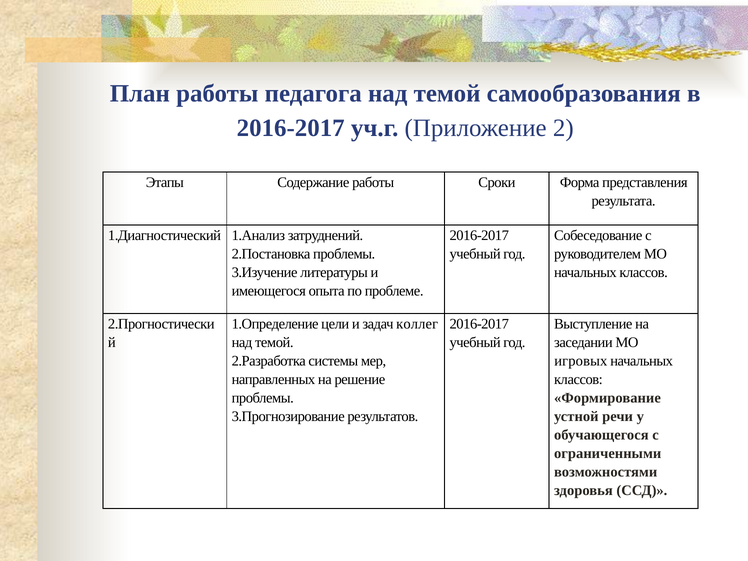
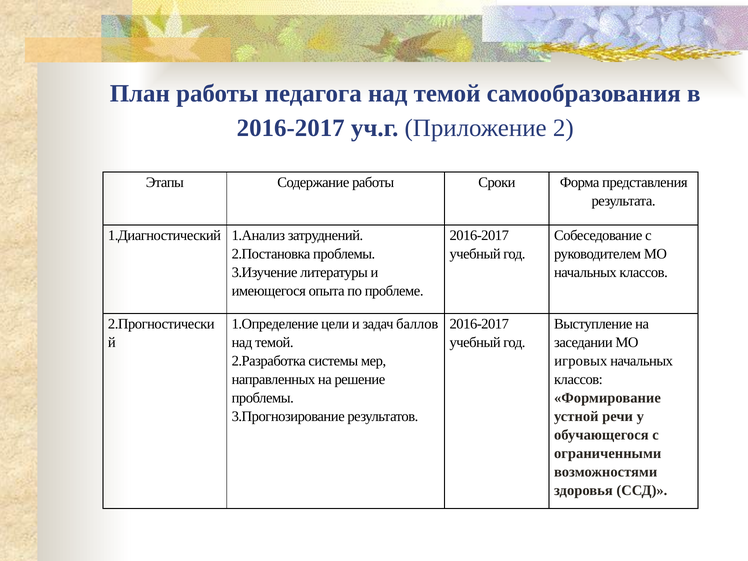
коллег: коллег -> баллов
